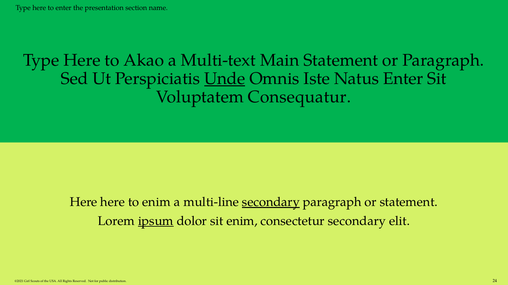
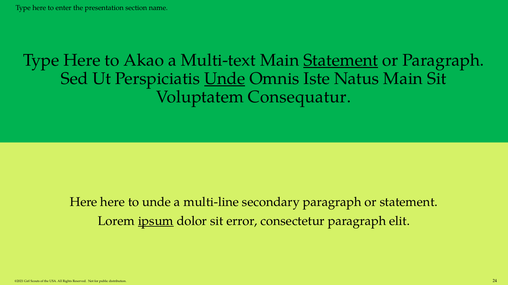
Statement at (341, 60) underline: none -> present
Natus Enter: Enter -> Main
to enim: enim -> unde
secondary at (271, 203) underline: present -> none
sit enim: enim -> error
consectetur secondary: secondary -> paragraph
